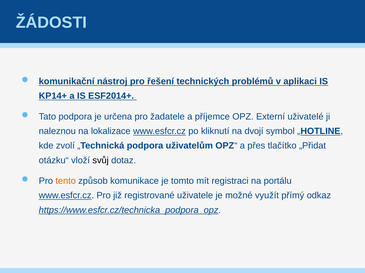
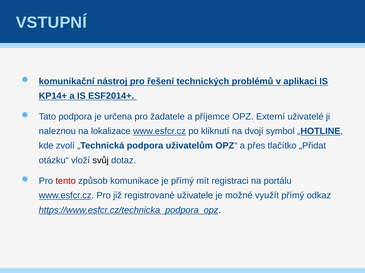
ŽÁDOSTI: ŽÁDOSTI -> VSTUPNÍ
tento colour: orange -> red
je tomto: tomto -> přímý
